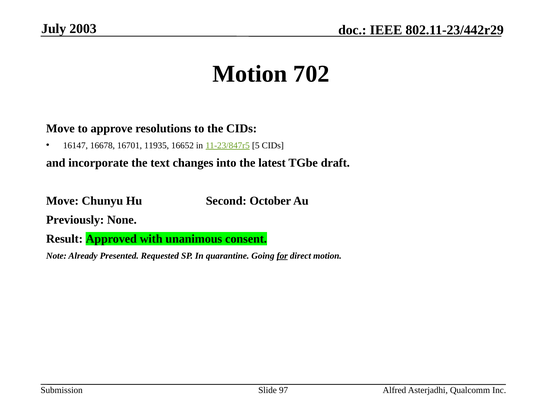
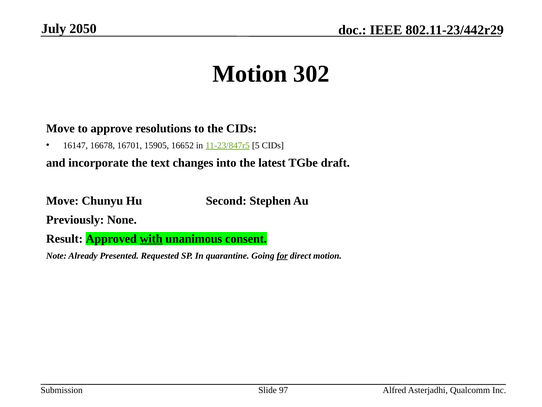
2003: 2003 -> 2050
702: 702 -> 302
11935: 11935 -> 15905
October: October -> Stephen
with underline: none -> present
